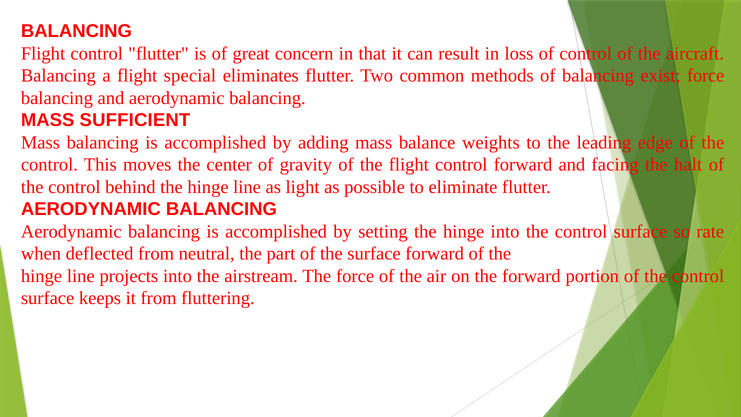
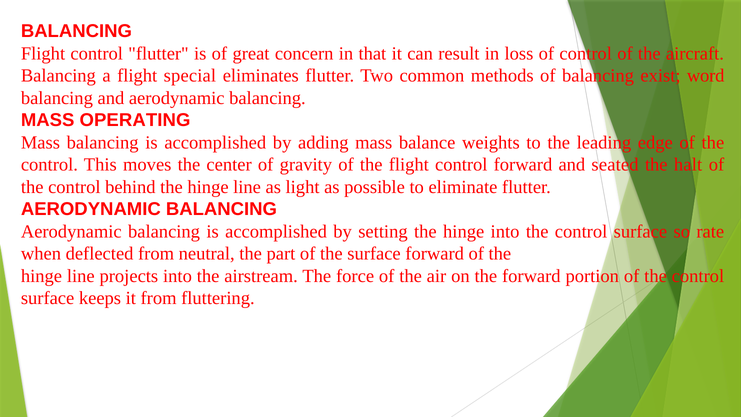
exist force: force -> word
SUFFICIENT: SUFFICIENT -> OPERATING
facing: facing -> seated
